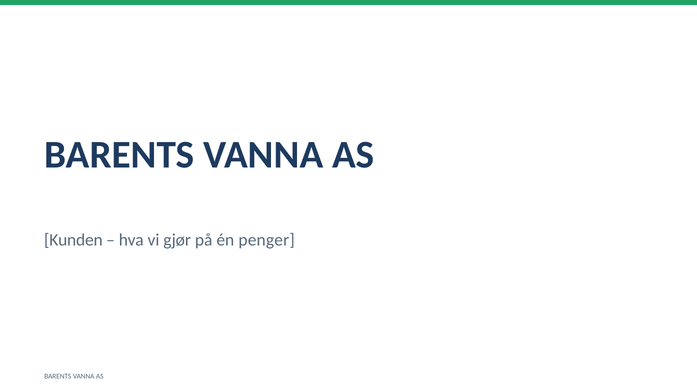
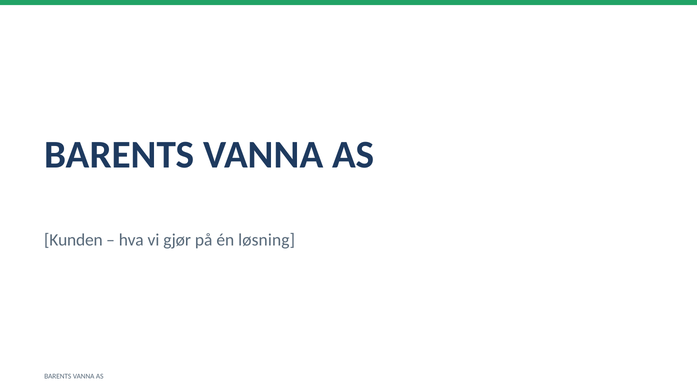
penger: penger -> løsning
